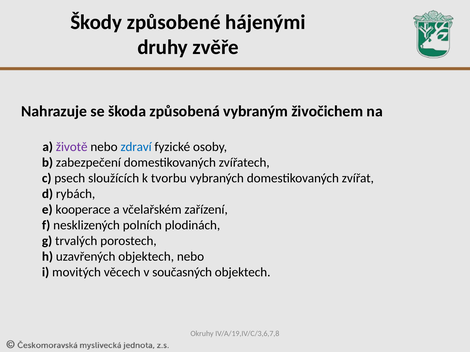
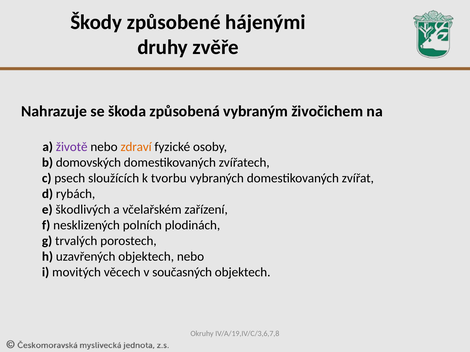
zdraví colour: blue -> orange
zabezpečení: zabezpečení -> domovských
kooperace: kooperace -> škodlivých
